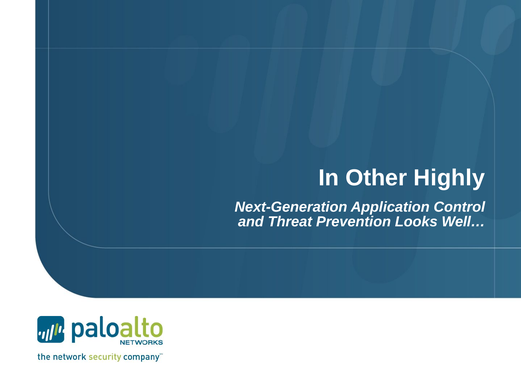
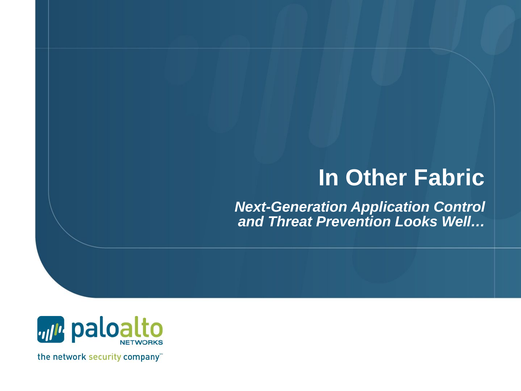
Highly: Highly -> Fabric
